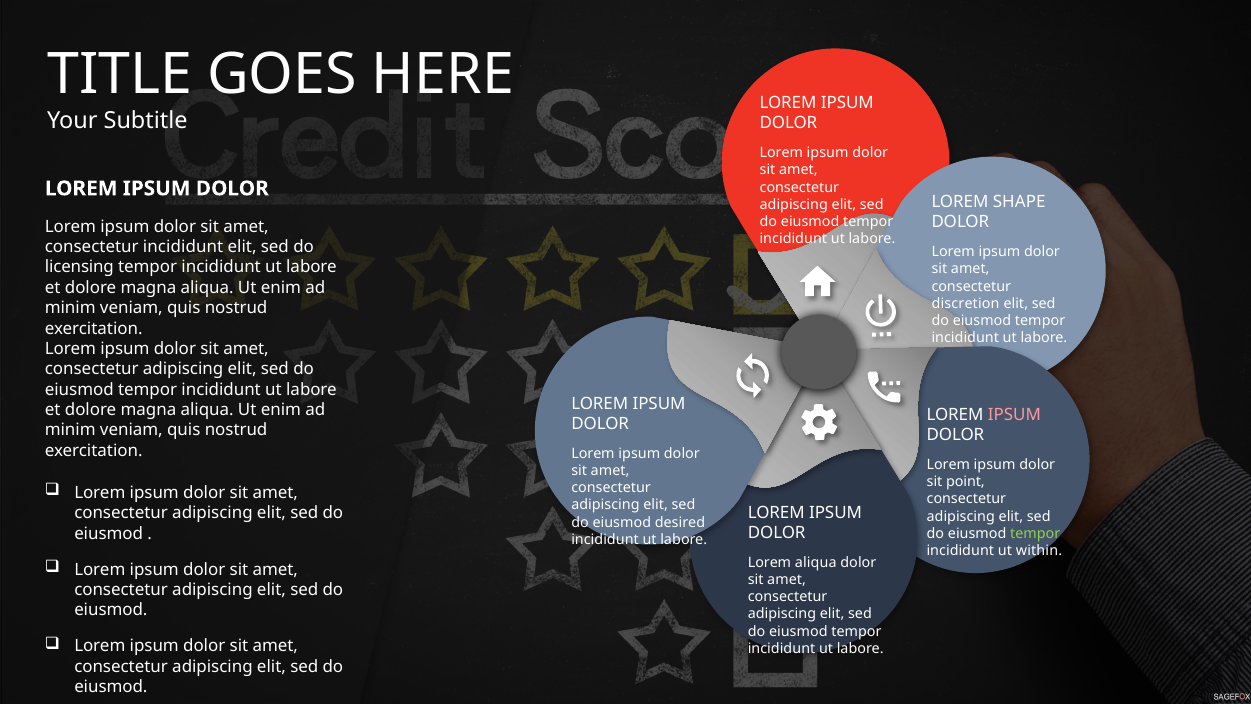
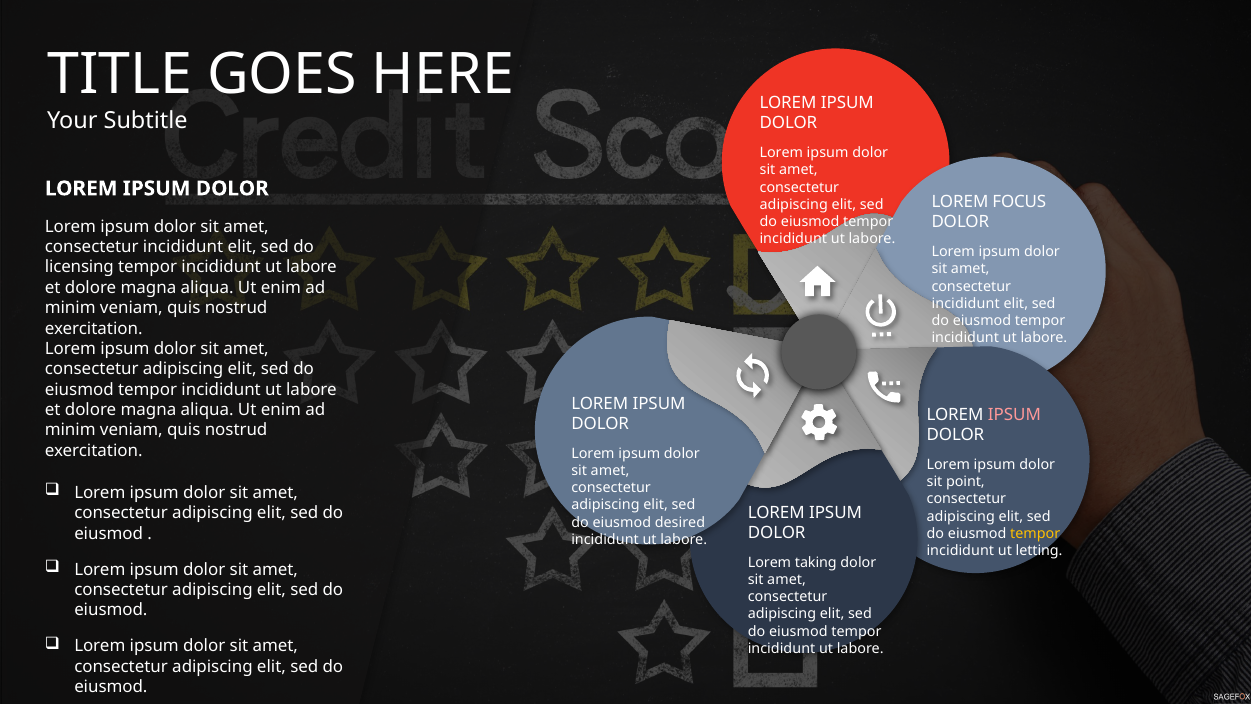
SHAPE: SHAPE -> FOCUS
discretion at (966, 303): discretion -> incididunt
tempor at (1035, 533) colour: light green -> yellow
within: within -> letting
Lorem aliqua: aliqua -> taking
